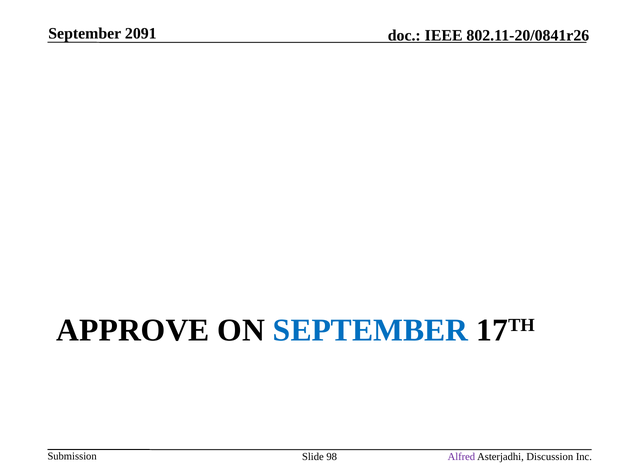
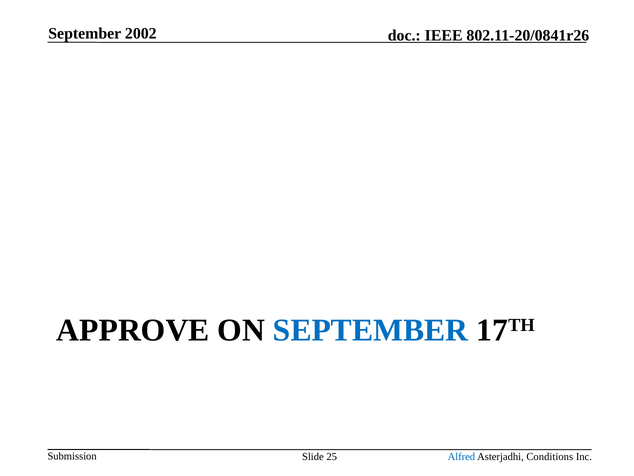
2091: 2091 -> 2002
98: 98 -> 25
Alfred colour: purple -> blue
Discussion: Discussion -> Conditions
